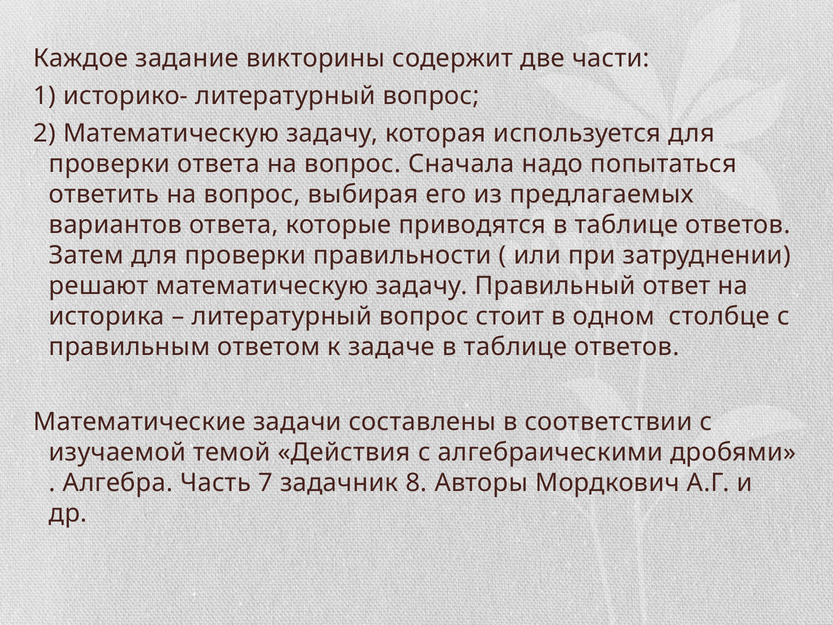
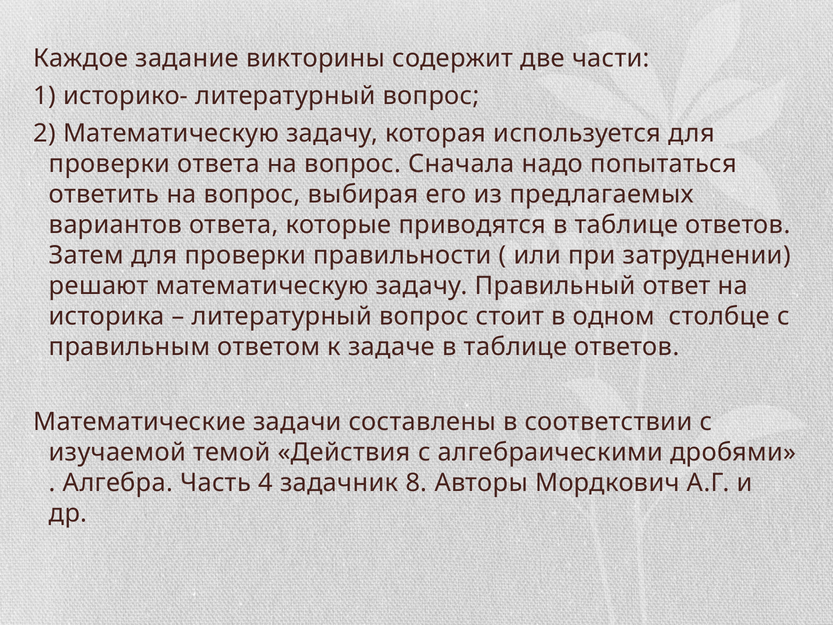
7: 7 -> 4
